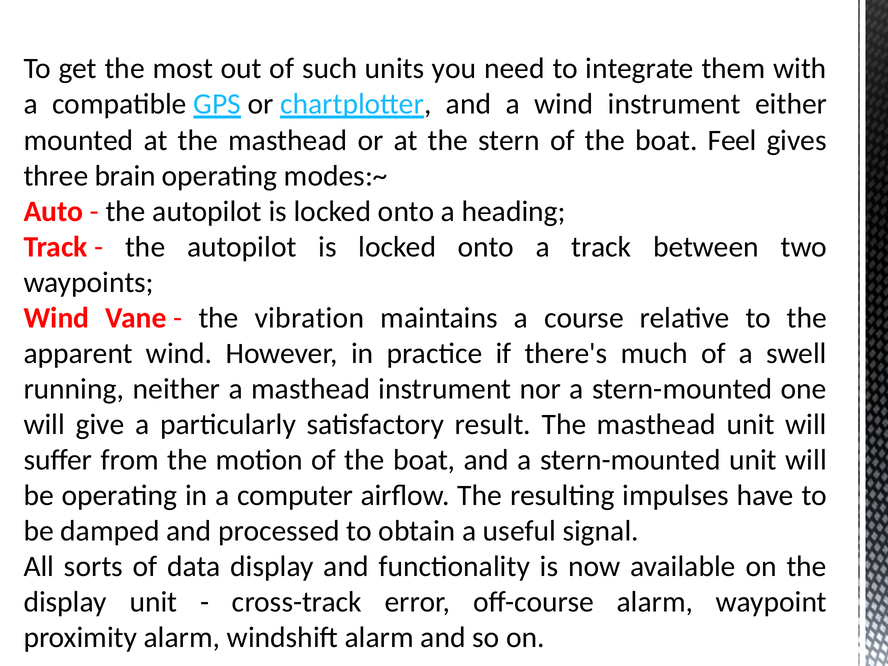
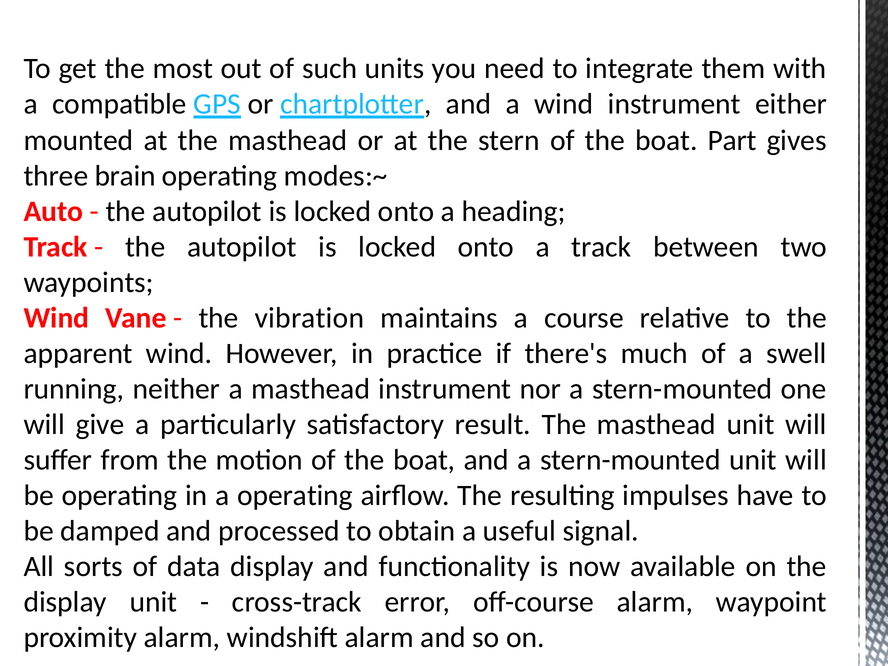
Feel: Feel -> Part
a computer: computer -> operating
